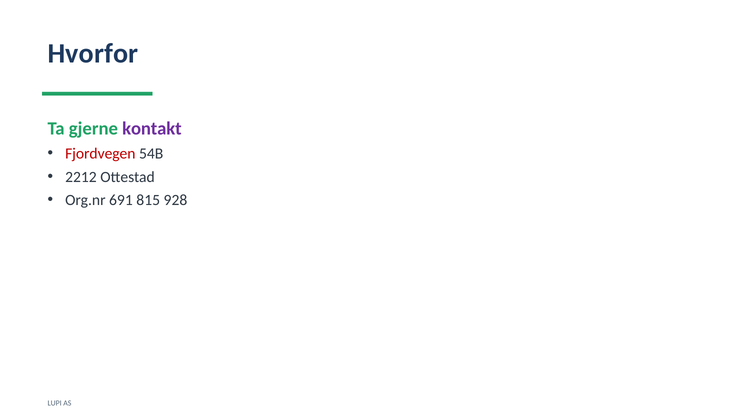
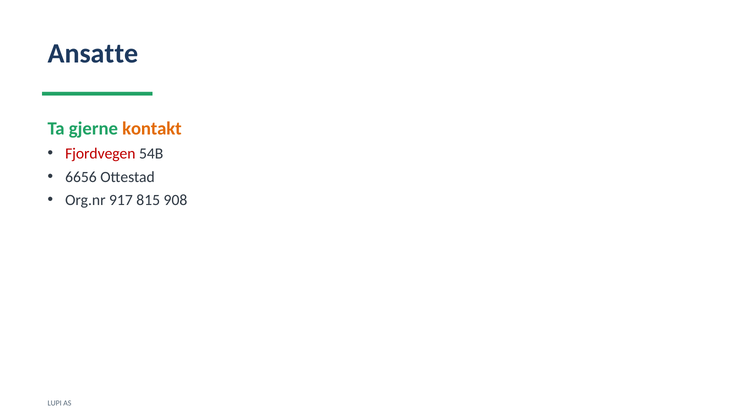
Hvorfor: Hvorfor -> Ansatte
kontakt colour: purple -> orange
2212: 2212 -> 6656
691: 691 -> 917
928: 928 -> 908
